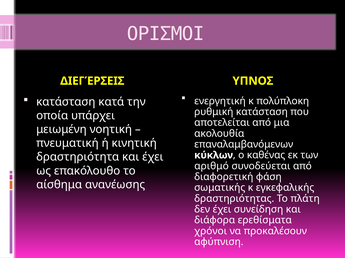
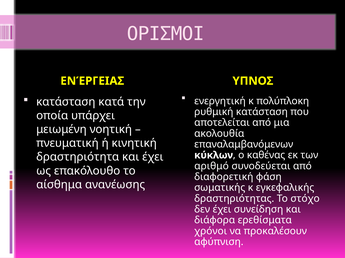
ΔΙΕΓΈΡΣΕΙΣ: ΔΙΕΓΈΡΣΕΙΣ -> ΕΝΈΡΓΕΙΑΣ
πλάτη: πλάτη -> στόχο
